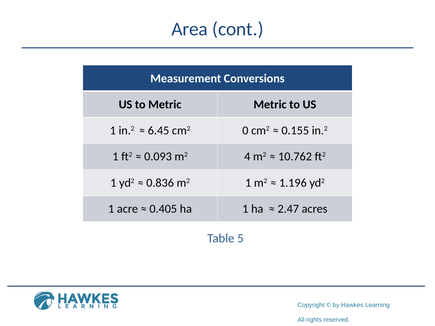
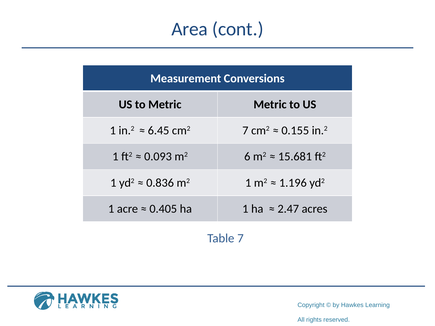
cm2 0: 0 -> 7
4: 4 -> 6
10.762: 10.762 -> 15.681
Table 5: 5 -> 7
